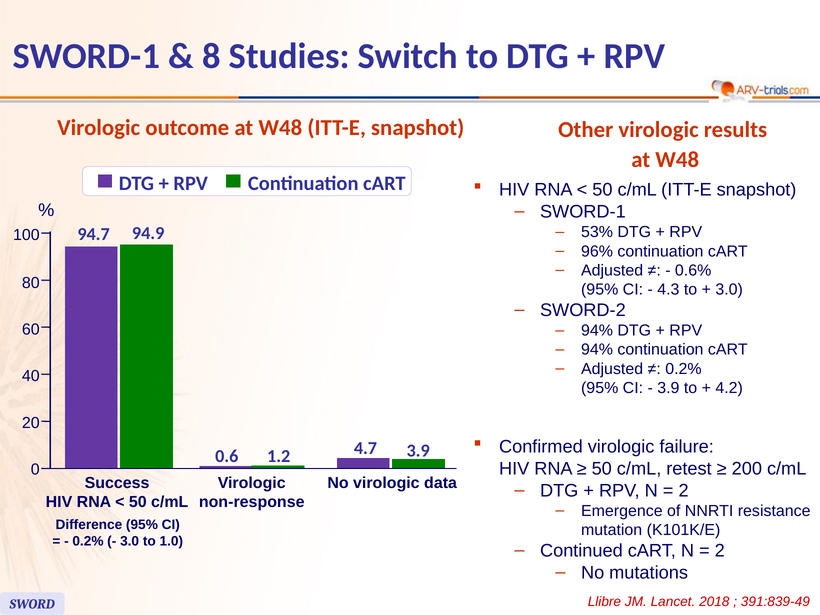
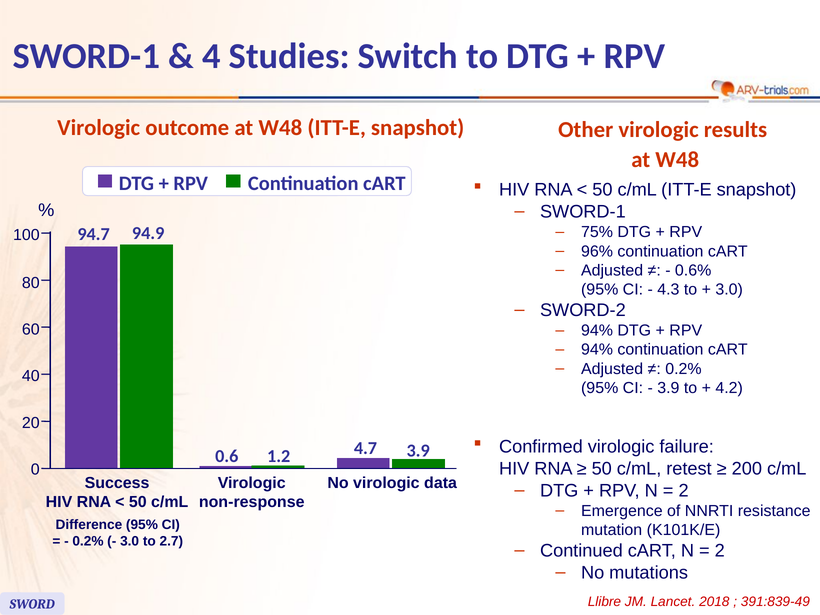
8: 8 -> 4
53%: 53% -> 75%
1.0: 1.0 -> 2.7
